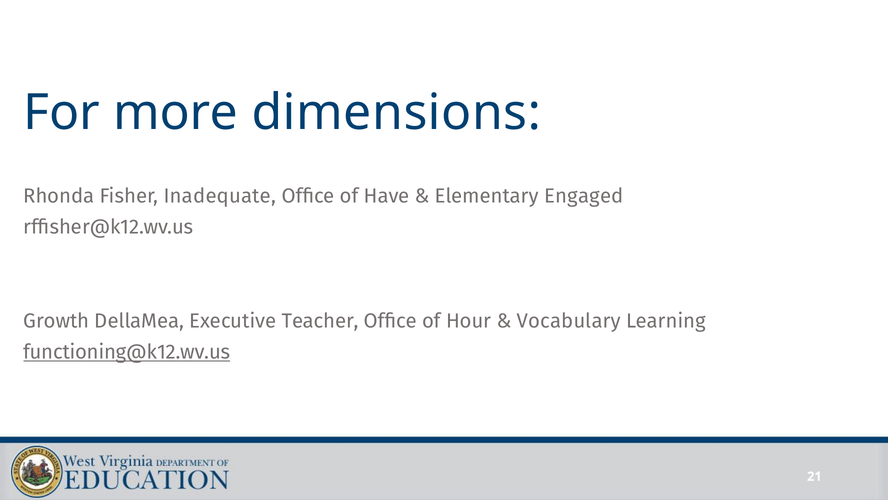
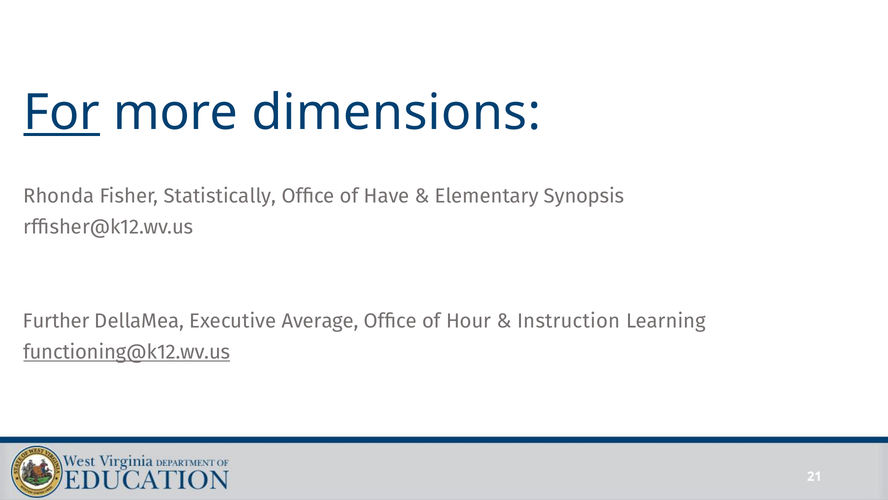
For underline: none -> present
Inadequate: Inadequate -> Statistically
Engaged: Engaged -> Synopsis
Growth: Growth -> Further
Teacher: Teacher -> Average
Vocabulary: Vocabulary -> Instruction
